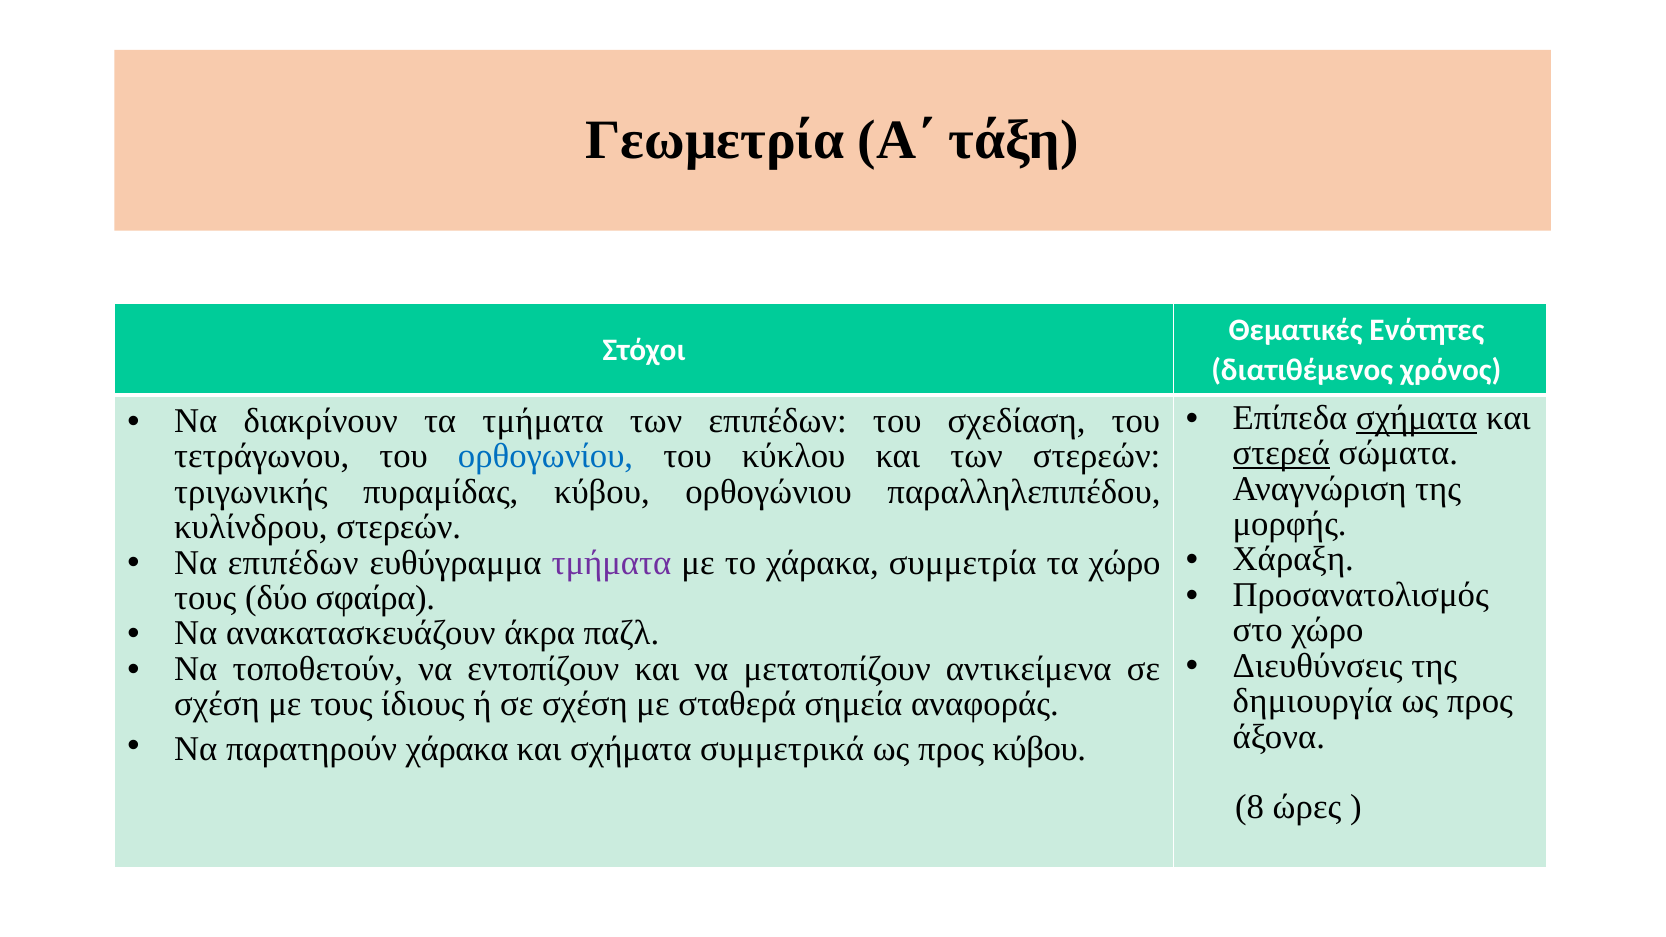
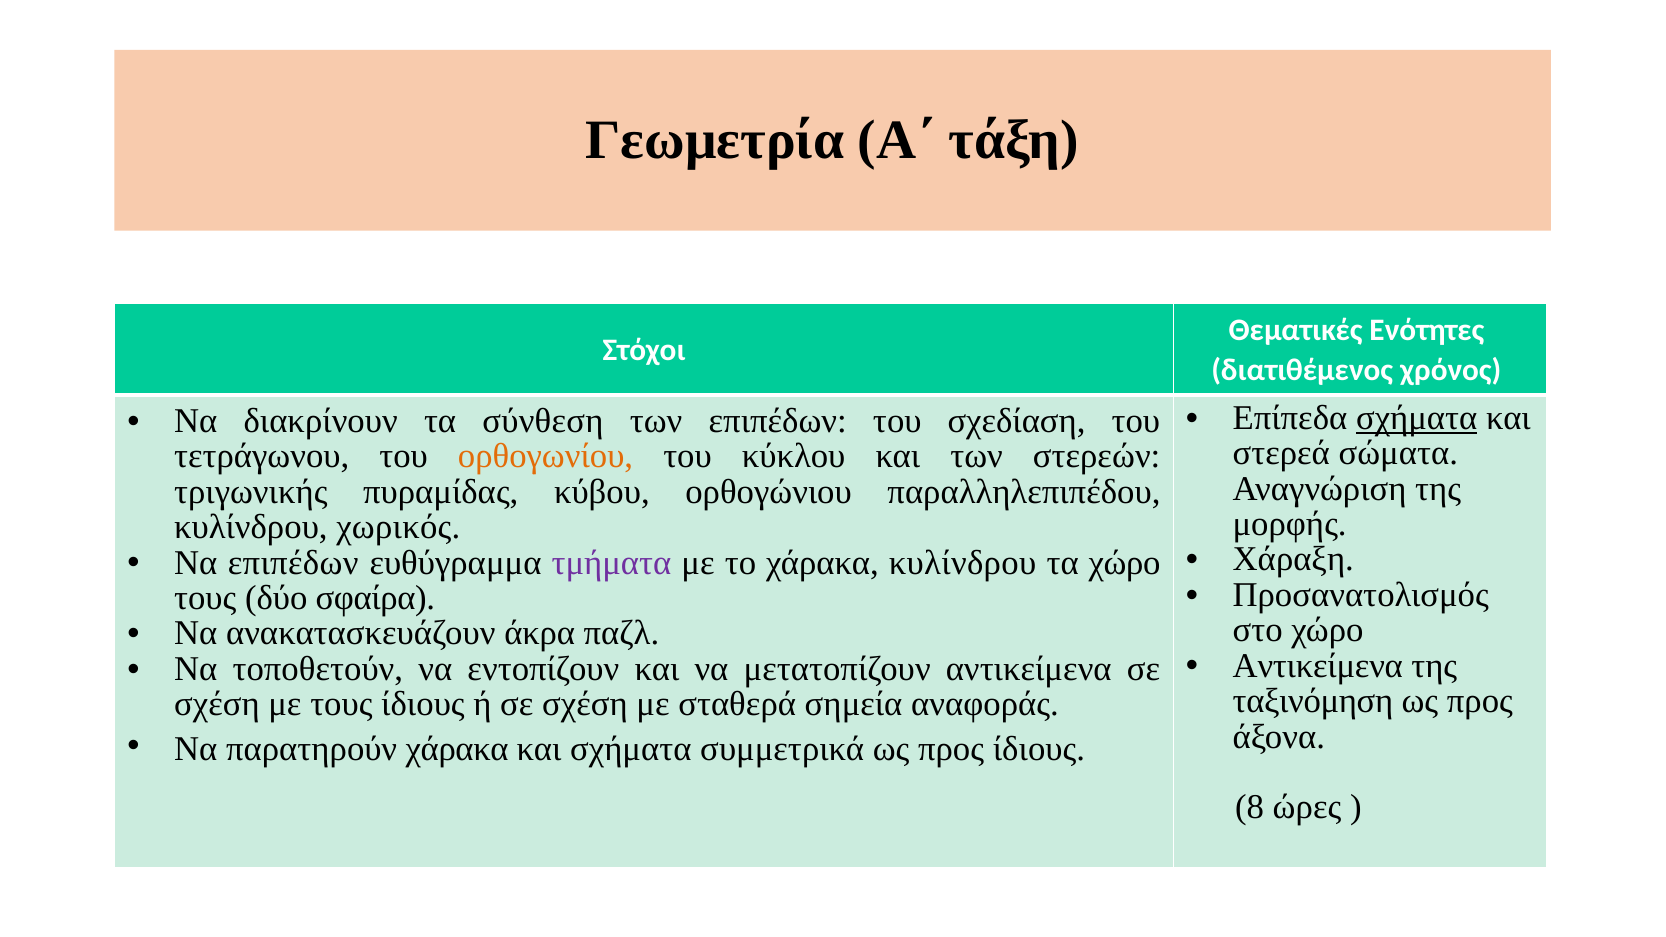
τα τμήματα: τμήματα -> σύνθεση
στερεά underline: present -> none
ορθογωνίου colour: blue -> orange
κυλίνδρου στερεών: στερεών -> χωρικός
χάρακα συμμετρία: συμμετρία -> κυλίνδρου
Διευθύνσεις at (1318, 666): Διευθύνσεις -> Αντικείμενα
δημιουργία: δημιουργία -> ταξινόμηση
προς κύβου: κύβου -> ίδιους
